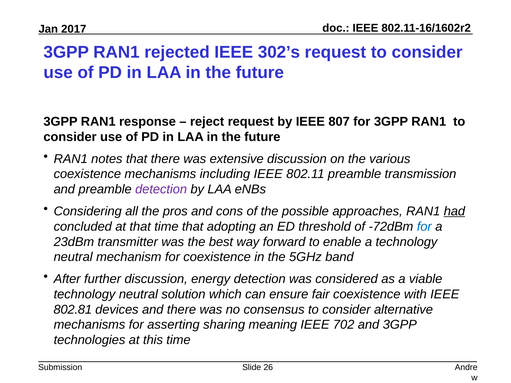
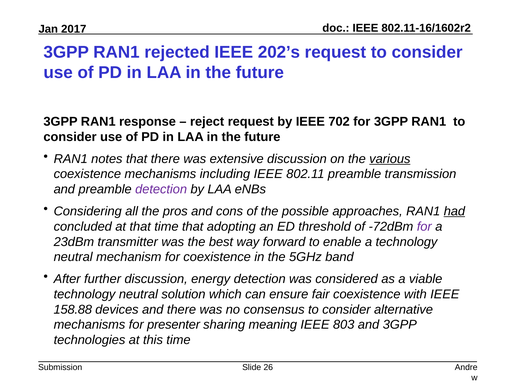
302’s: 302’s -> 202’s
807: 807 -> 702
various underline: none -> present
for at (424, 227) colour: blue -> purple
802.81: 802.81 -> 158.88
asserting: asserting -> presenter
702: 702 -> 803
